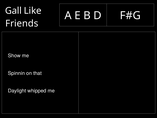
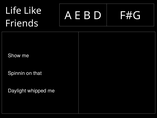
Gall: Gall -> Life
